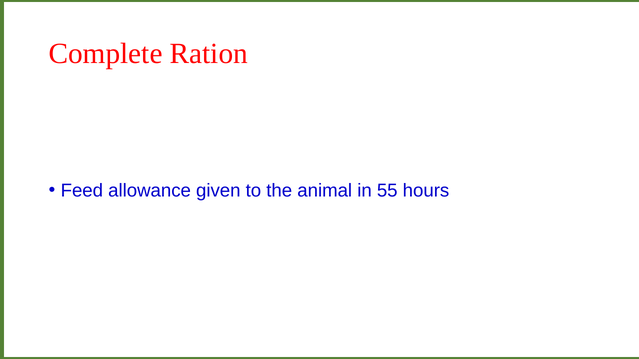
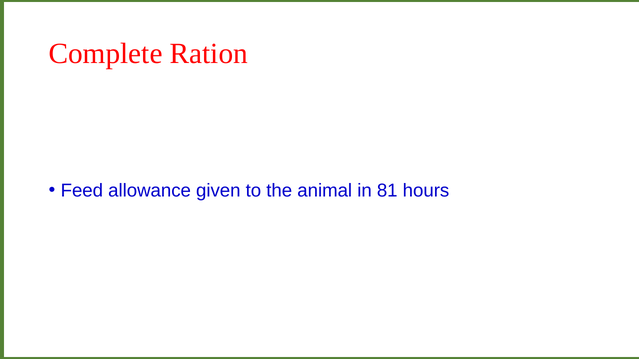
55: 55 -> 81
